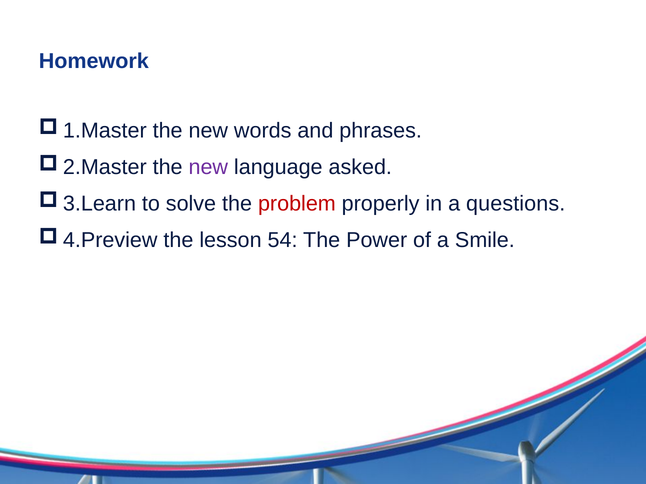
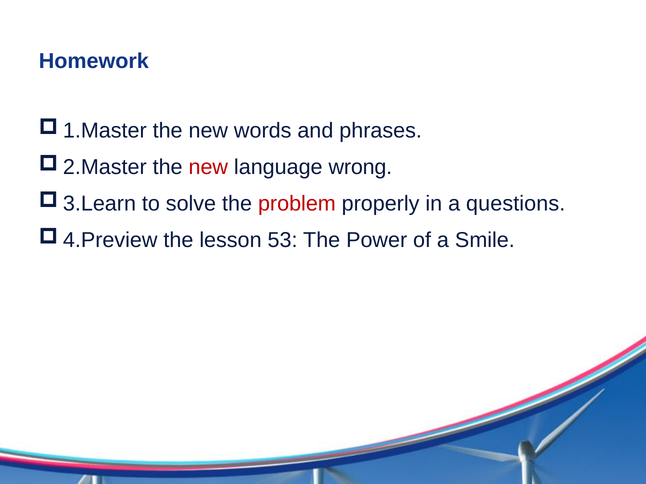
new at (208, 167) colour: purple -> red
asked: asked -> wrong
54: 54 -> 53
